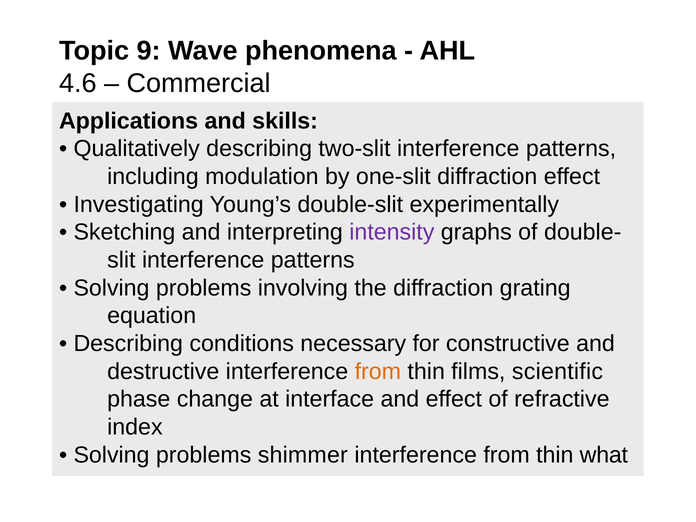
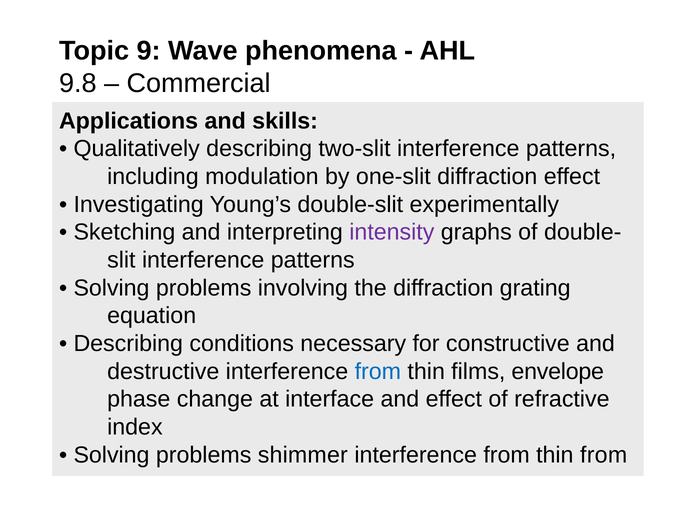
4.6: 4.6 -> 9.8
from at (378, 371) colour: orange -> blue
scientific: scientific -> envelope
thin what: what -> from
